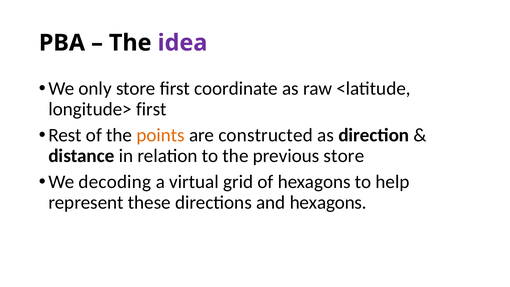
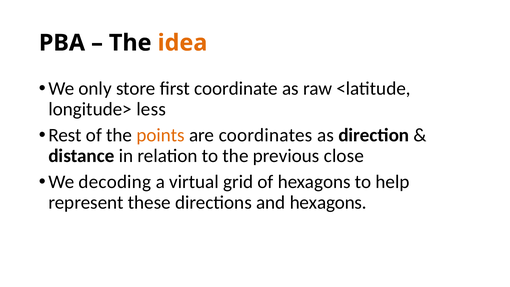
idea colour: purple -> orange
longitude> first: first -> less
constructed: constructed -> coordinates
previous store: store -> close
